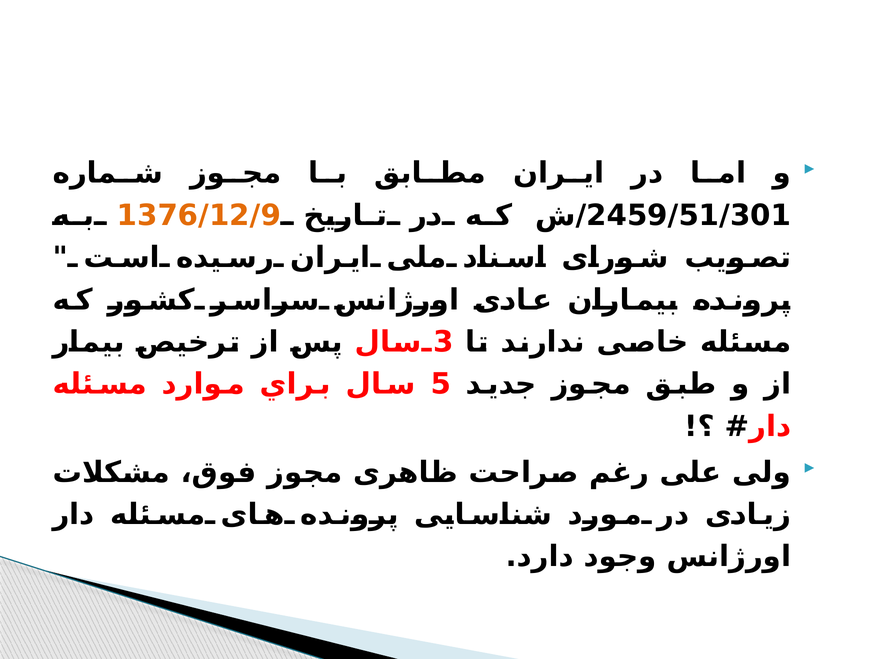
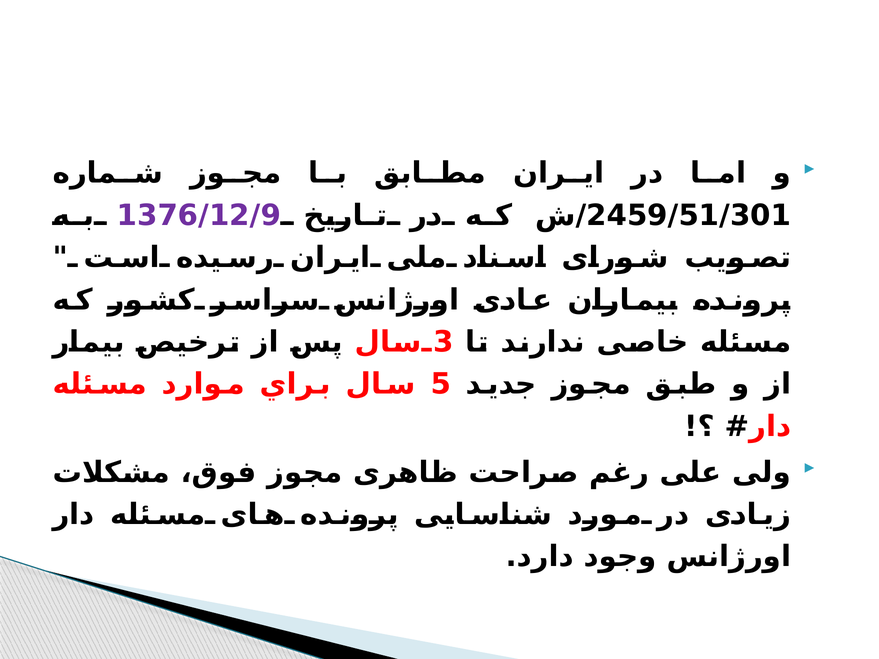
1376/12/9 colour: orange -> purple
